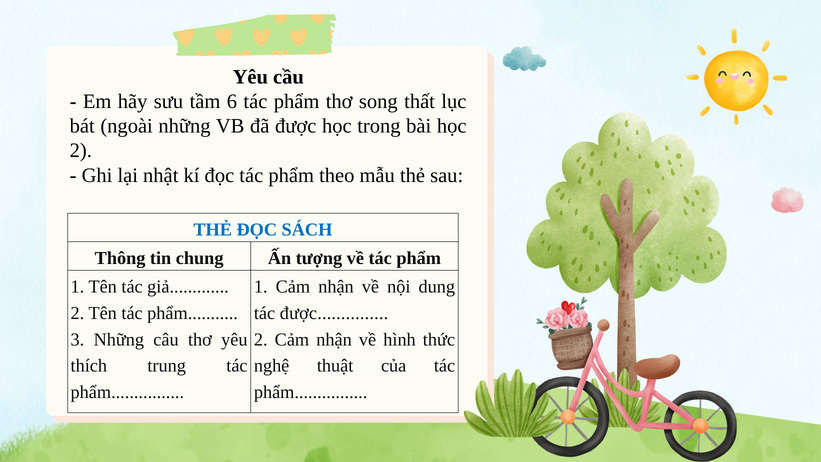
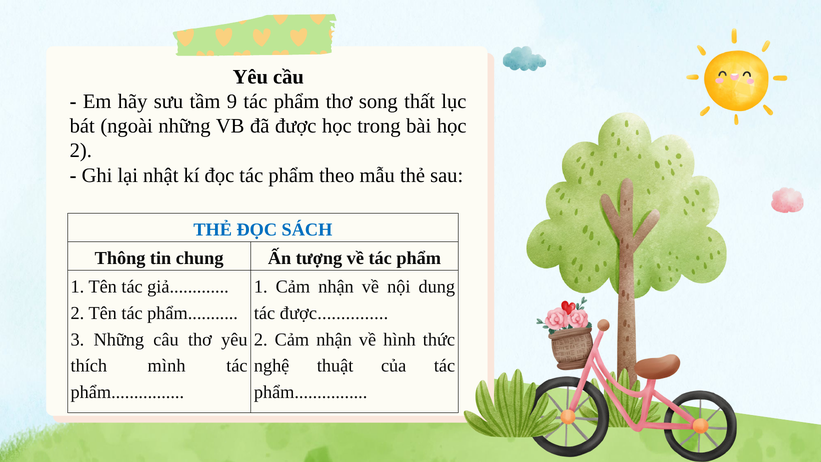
6: 6 -> 9
trung: trung -> mình
